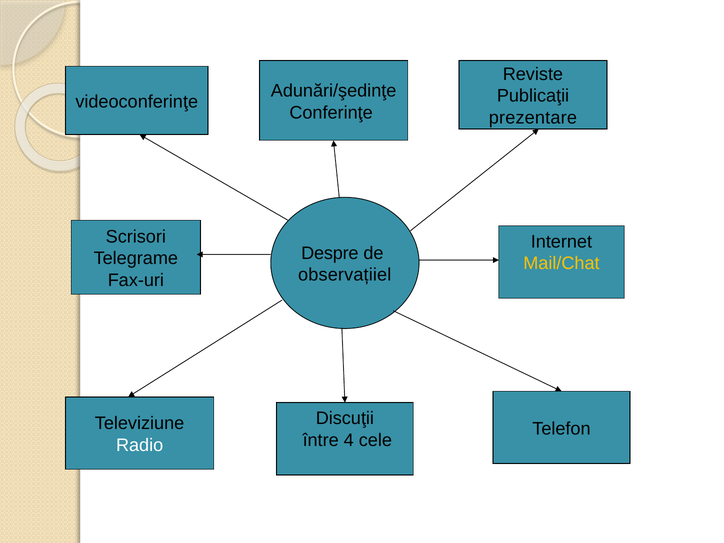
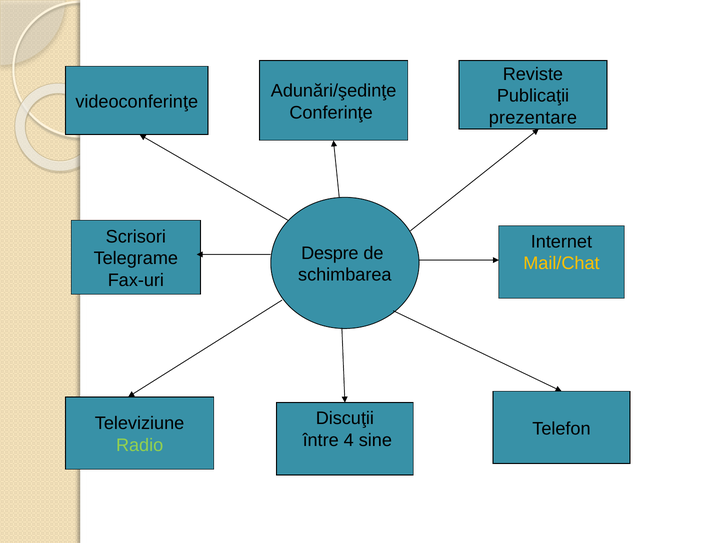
observațiiel: observațiiel -> schimbarea
cele: cele -> sine
Radio colour: white -> light green
